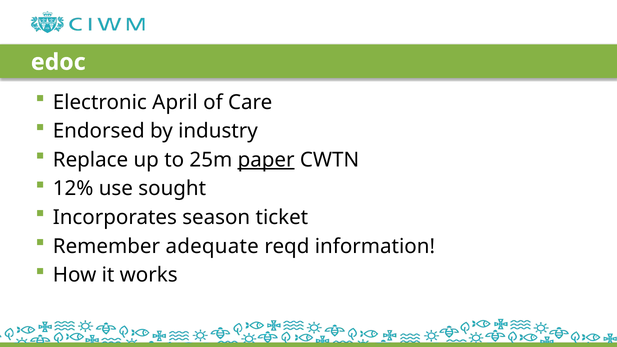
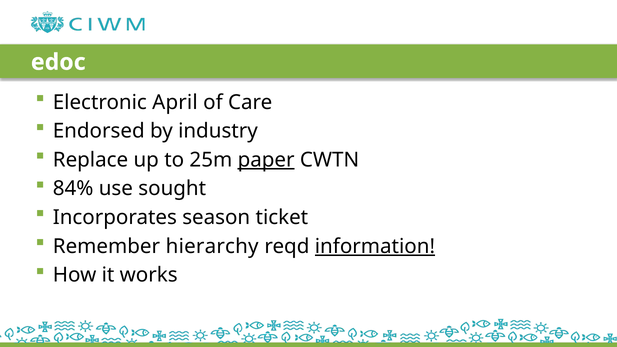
12%: 12% -> 84%
adequate: adequate -> hierarchy
information underline: none -> present
